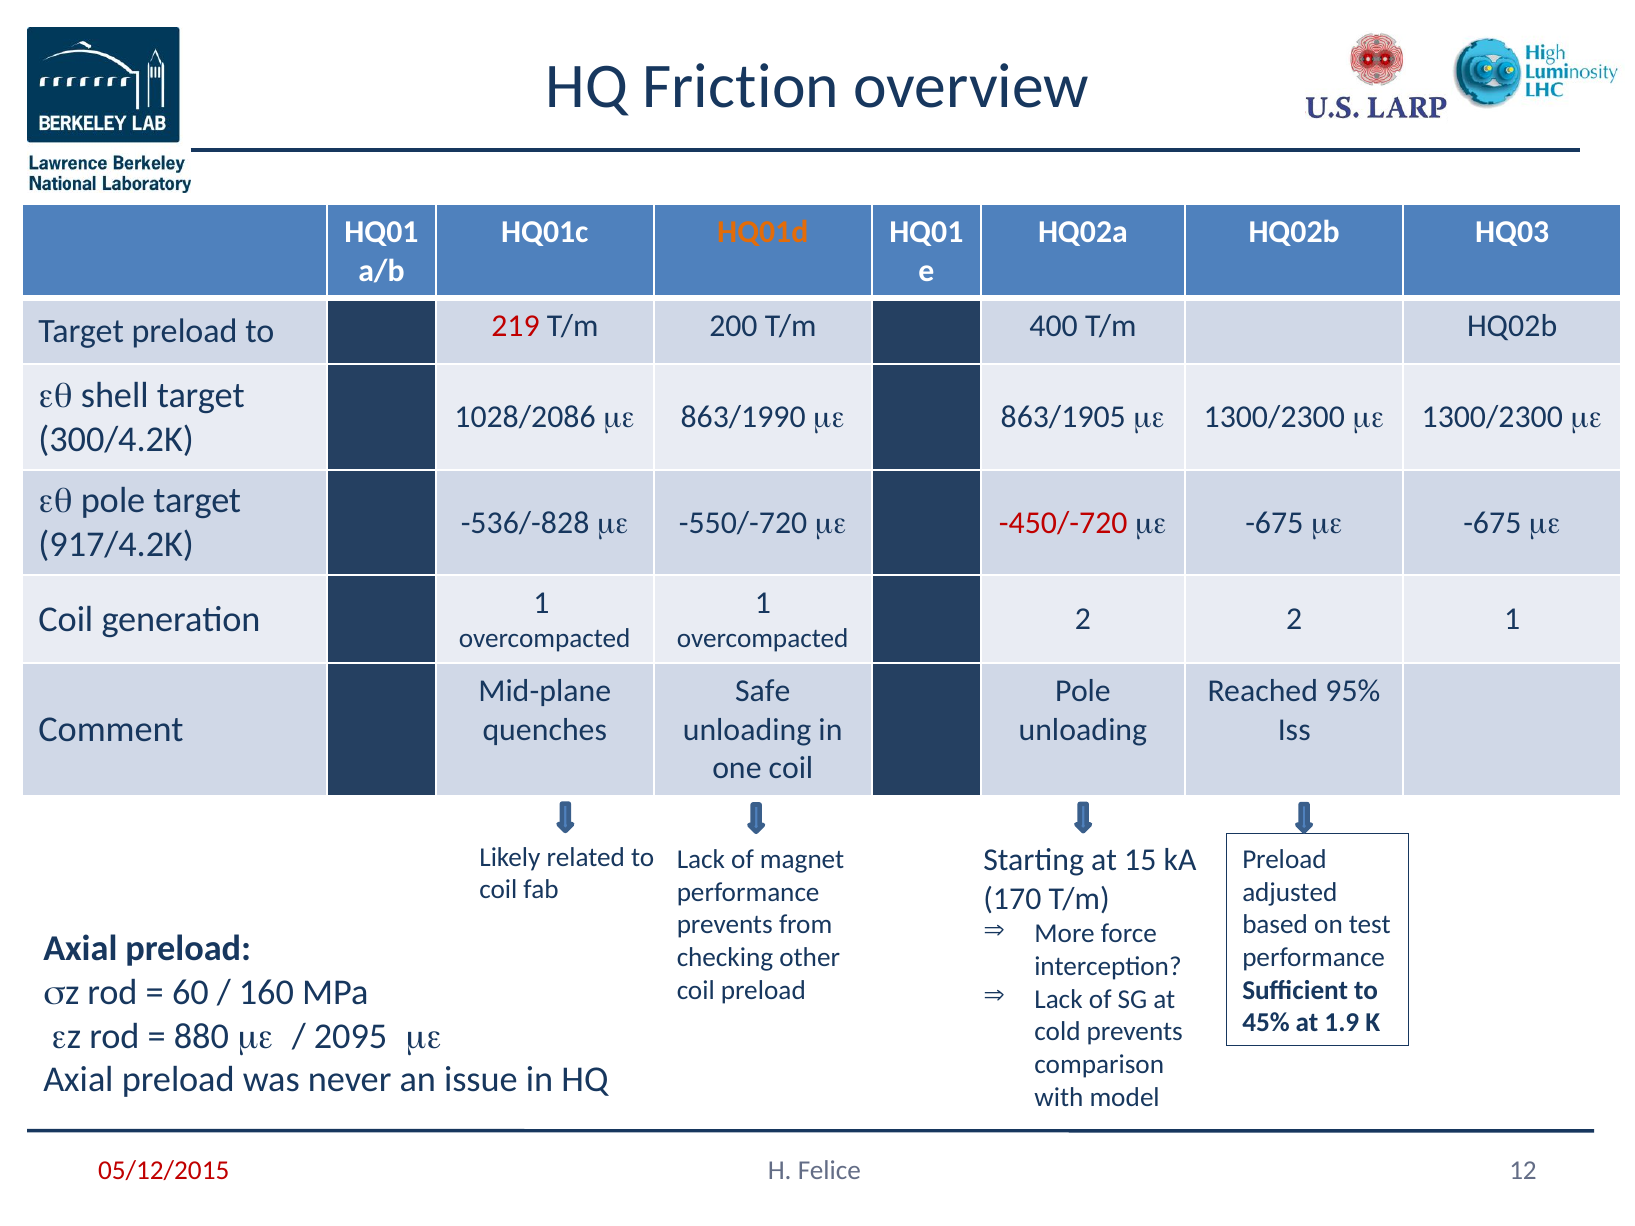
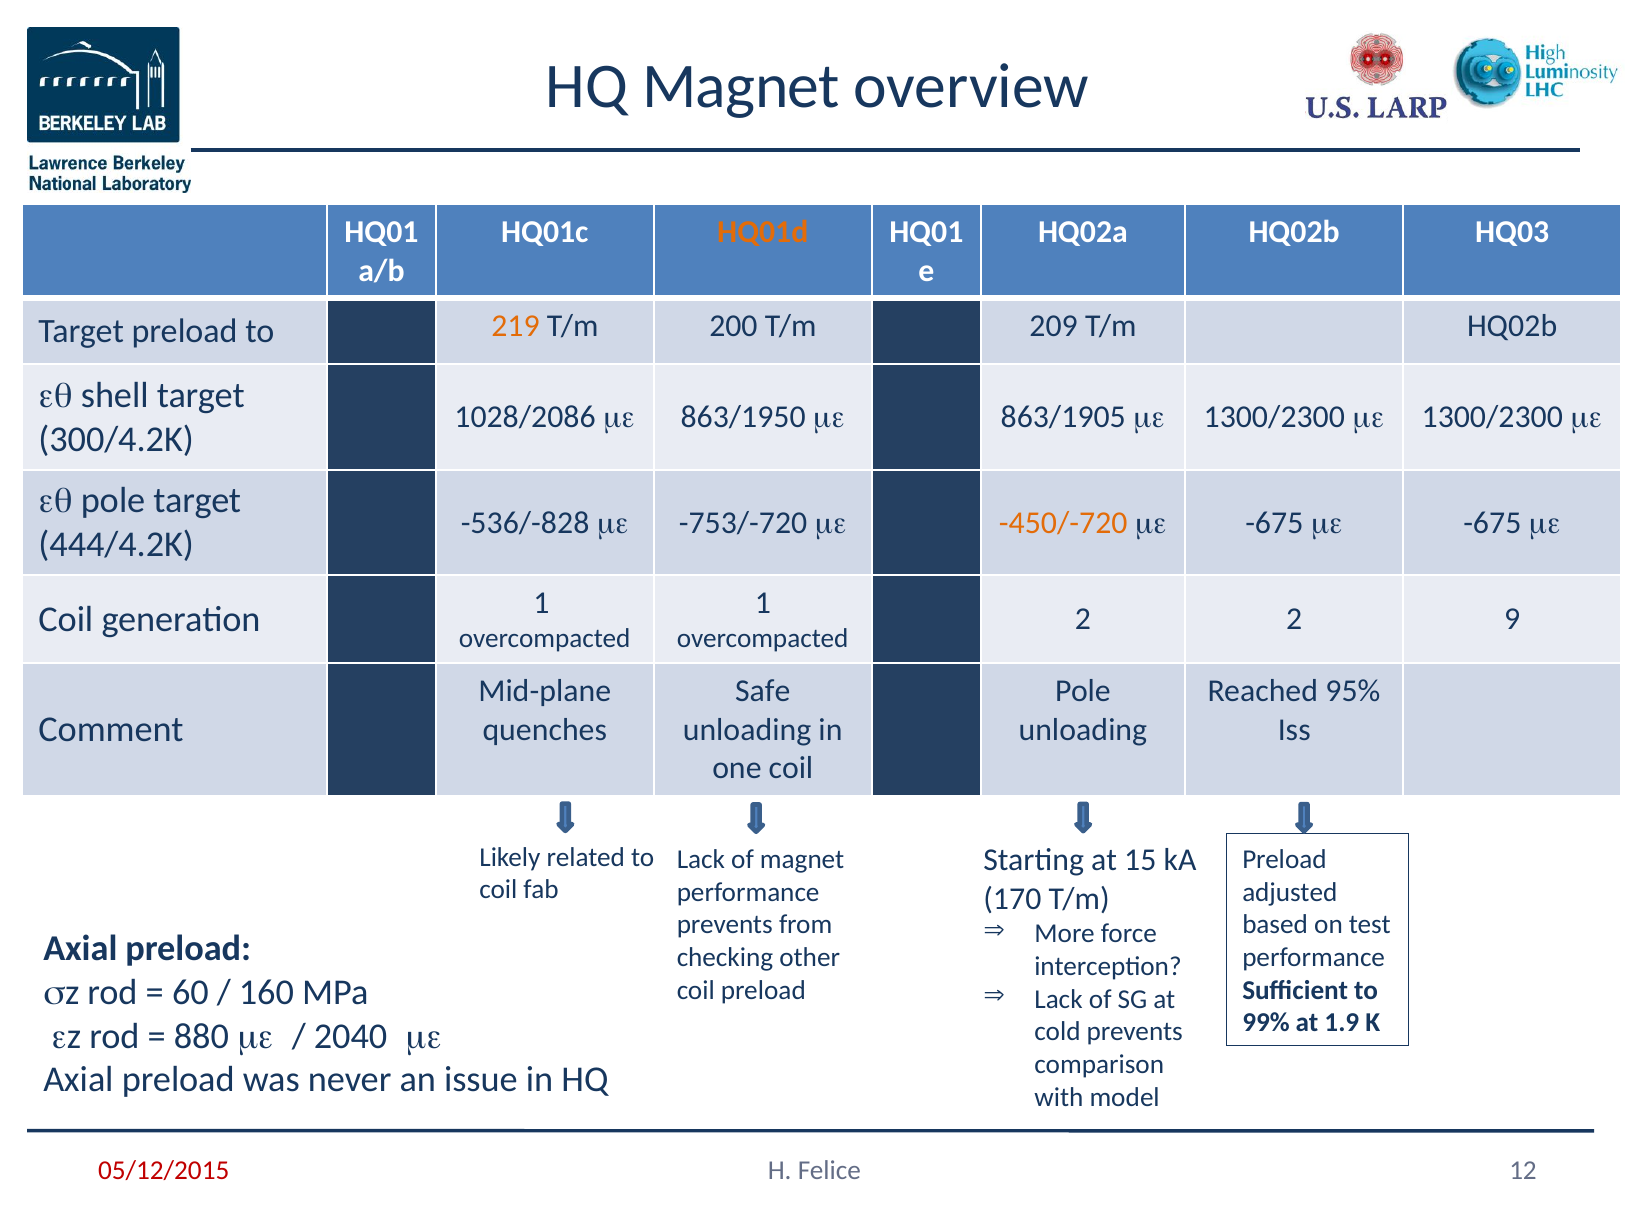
HQ Friction: Friction -> Magnet
219 colour: red -> orange
400: 400 -> 209
863/1990: 863/1990 -> 863/1950
-550/-720: -550/-720 -> -753/-720
-450/-720 colour: red -> orange
917/4.2K: 917/4.2K -> 444/4.2K
2 1: 1 -> 9
45%: 45% -> 99%
2095: 2095 -> 2040
